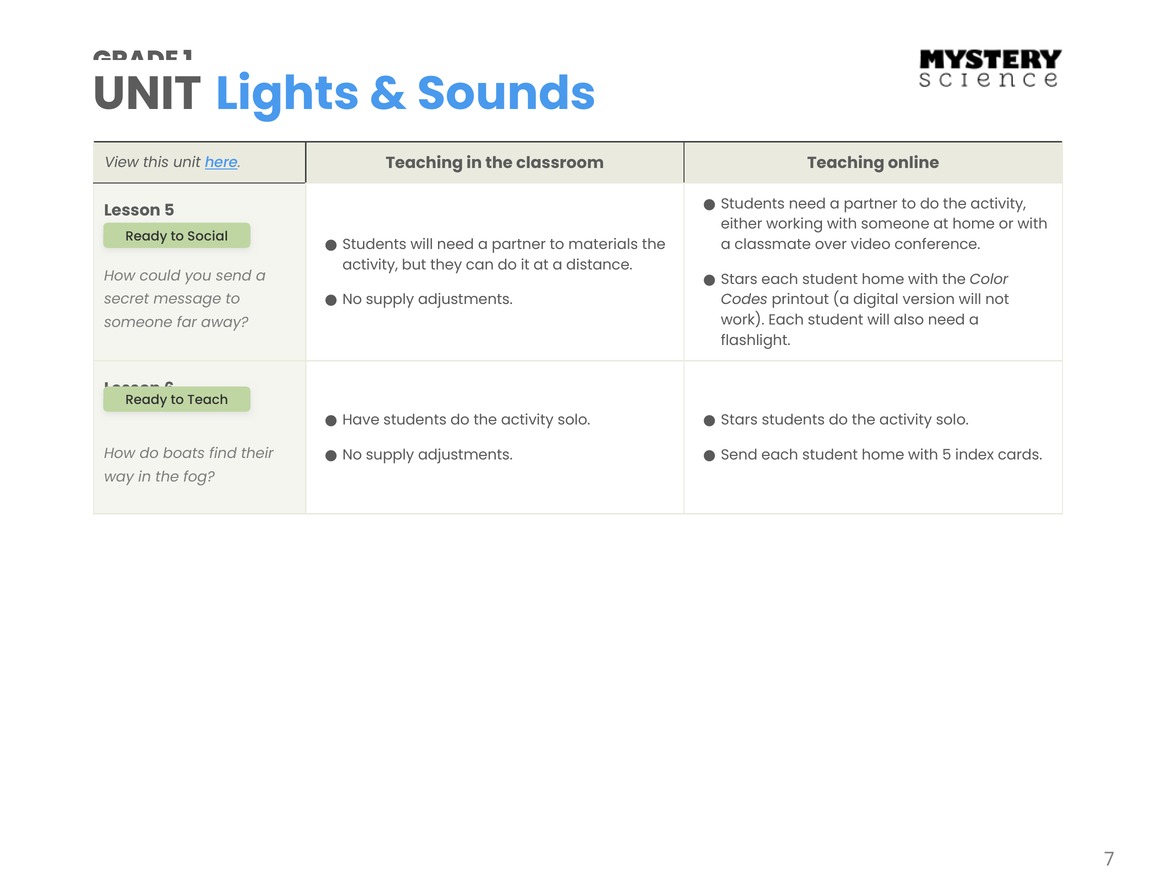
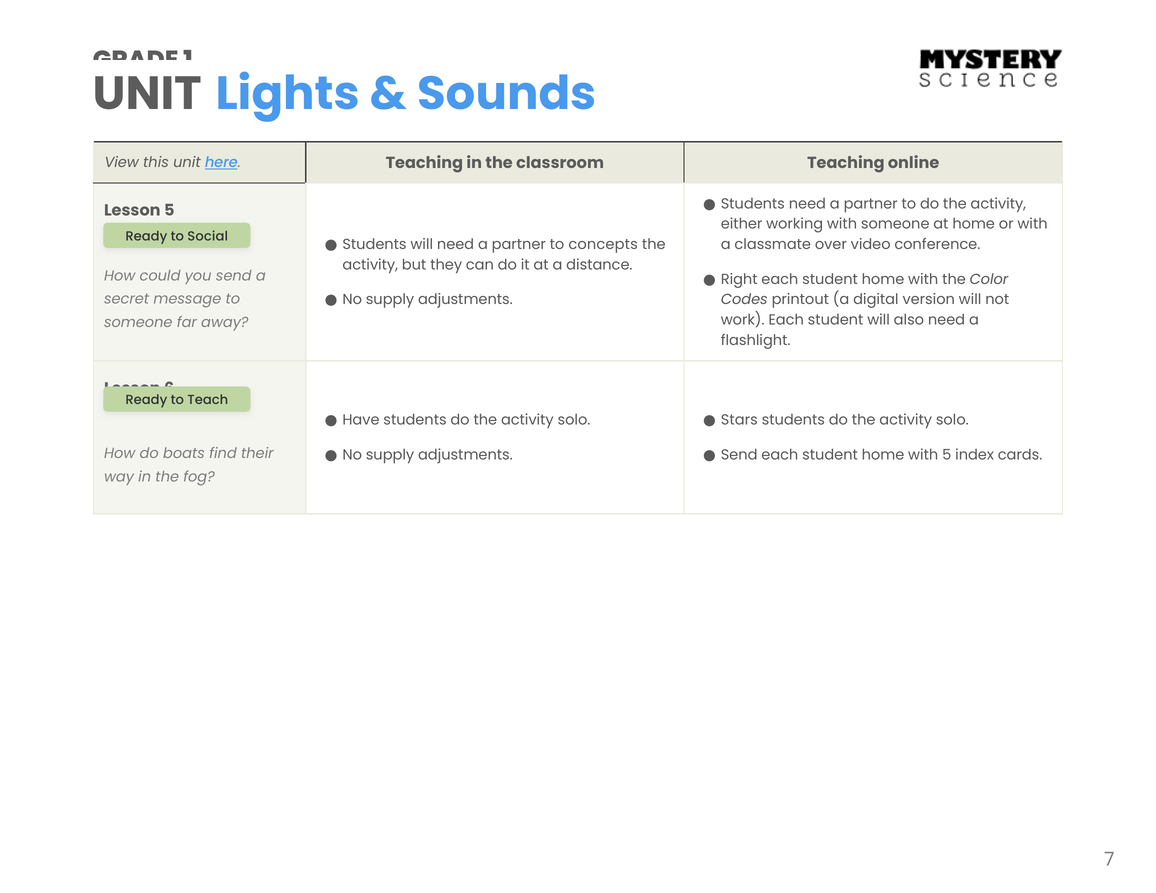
materials: materials -> concepts
Stars at (739, 279): Stars -> Right
